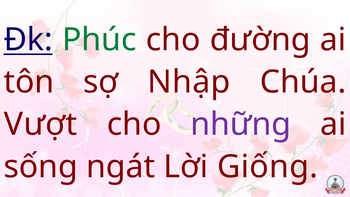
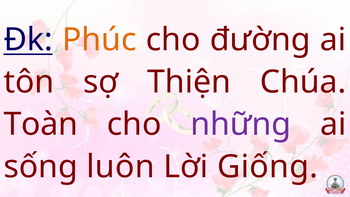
Phúc colour: green -> orange
Nhập: Nhập -> Thiện
Vượt: Vượt -> Toàn
ngát: ngát -> luôn
